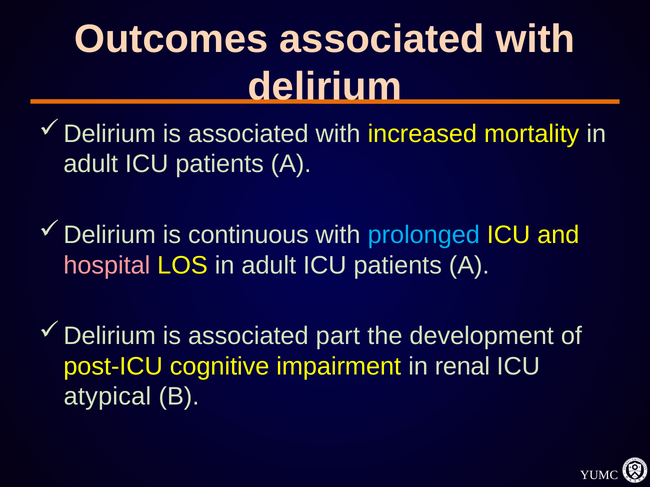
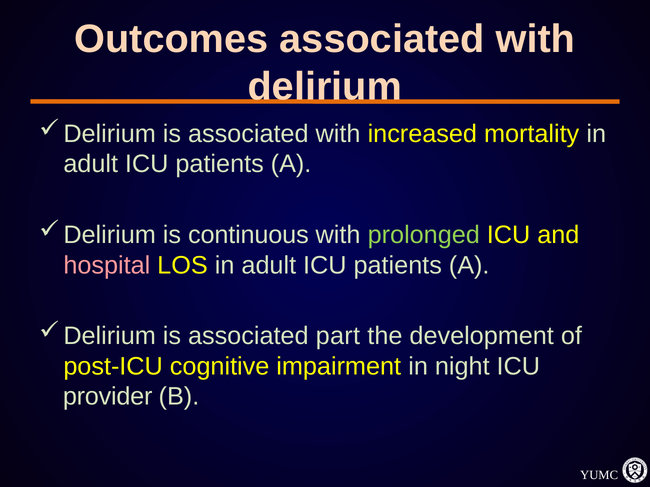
prolonged colour: light blue -> light green
renal: renal -> night
atypical: atypical -> provider
